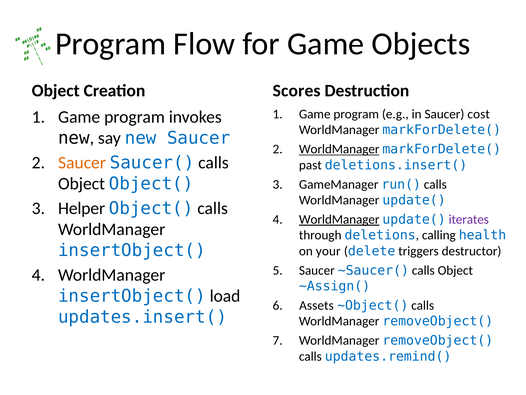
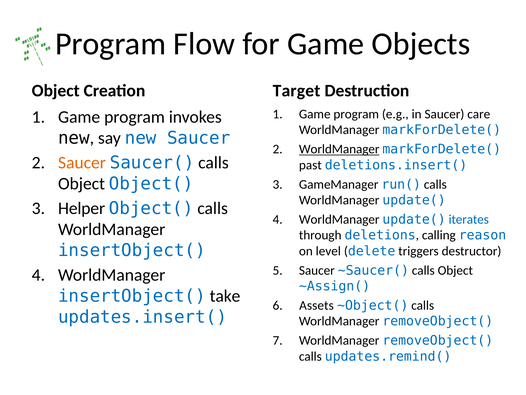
Scores: Scores -> Target
cost: cost -> care
WorldManager at (339, 219) underline: present -> none
iterates colour: purple -> blue
health: health -> reason
your: your -> level
load: load -> take
